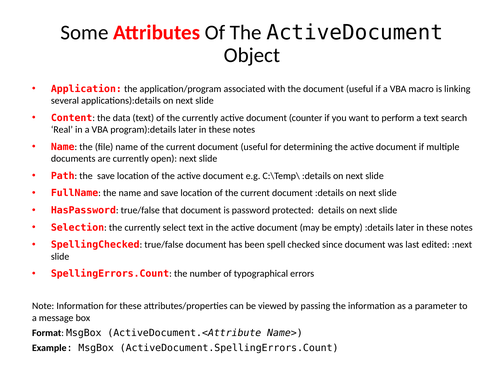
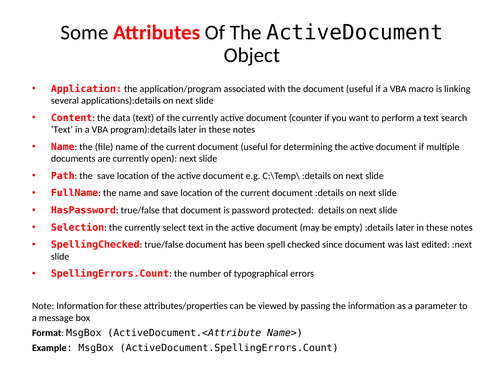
Real at (62, 130): Real -> Text
